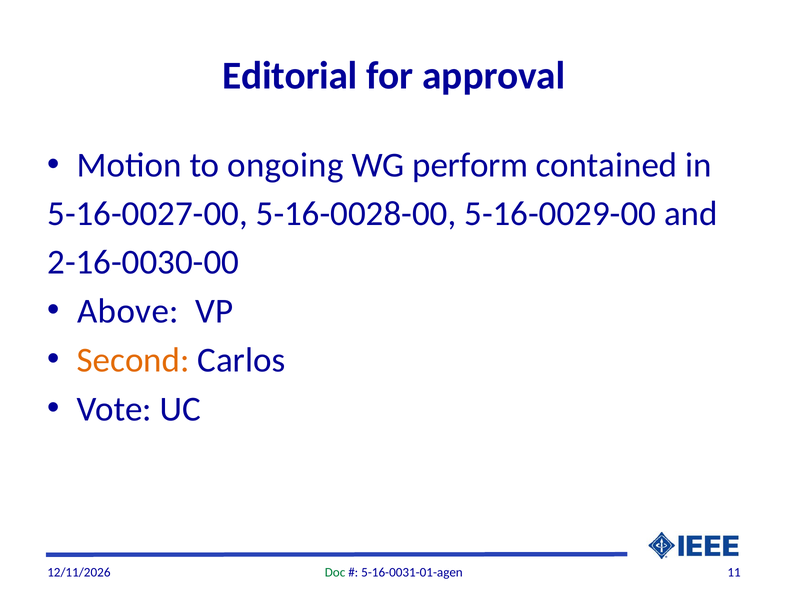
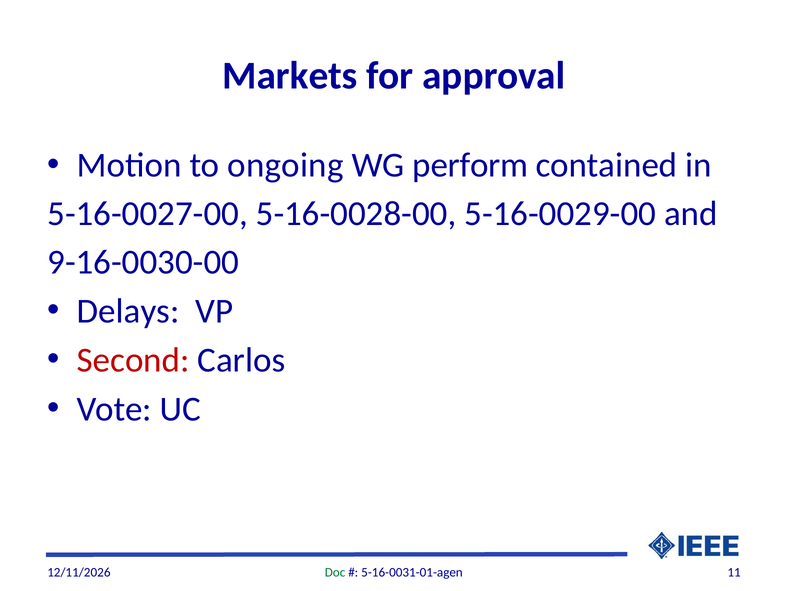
Editorial: Editorial -> Markets
2-16-0030-00: 2-16-0030-00 -> 9-16-0030-00
Above: Above -> Delays
Second colour: orange -> red
